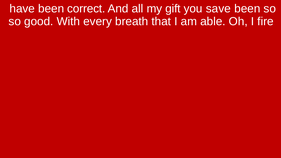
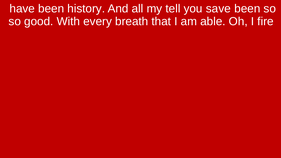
correct: correct -> history
gift: gift -> tell
